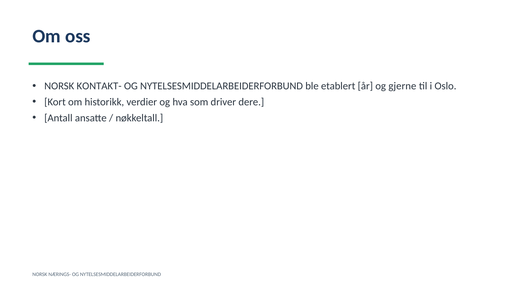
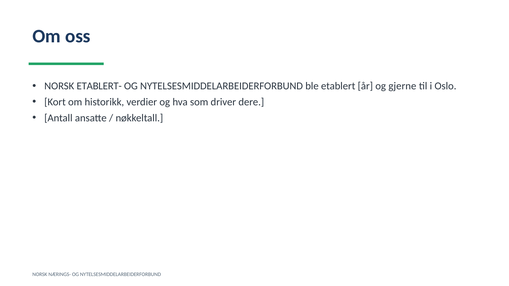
KONTAKT-: KONTAKT- -> ETABLERT-
